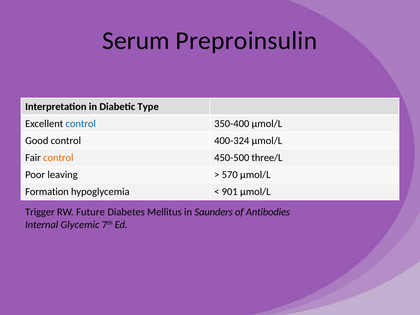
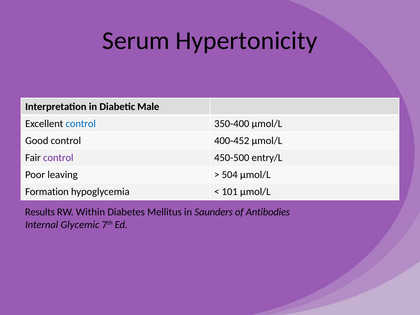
Preproinsulin: Preproinsulin -> Hypertonicity
Type: Type -> Male
400-324: 400-324 -> 400-452
control at (58, 158) colour: orange -> purple
three/L: three/L -> entry/L
570: 570 -> 504
901: 901 -> 101
Trigger: Trigger -> Results
Future: Future -> Within
